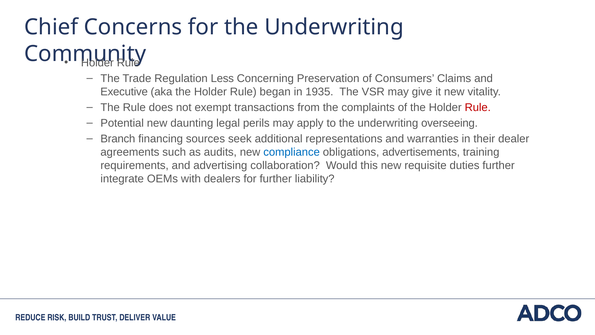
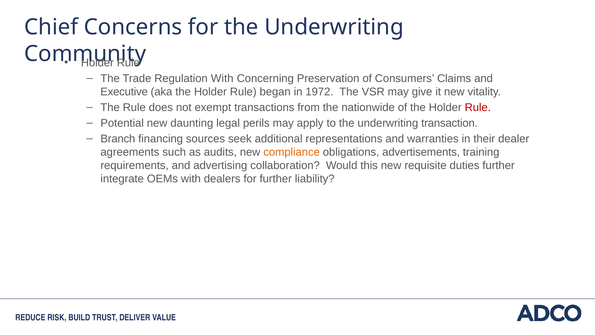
Regulation Less: Less -> With
1935: 1935 -> 1972
complaints: complaints -> nationwide
overseeing: overseeing -> transaction
compliance colour: blue -> orange
